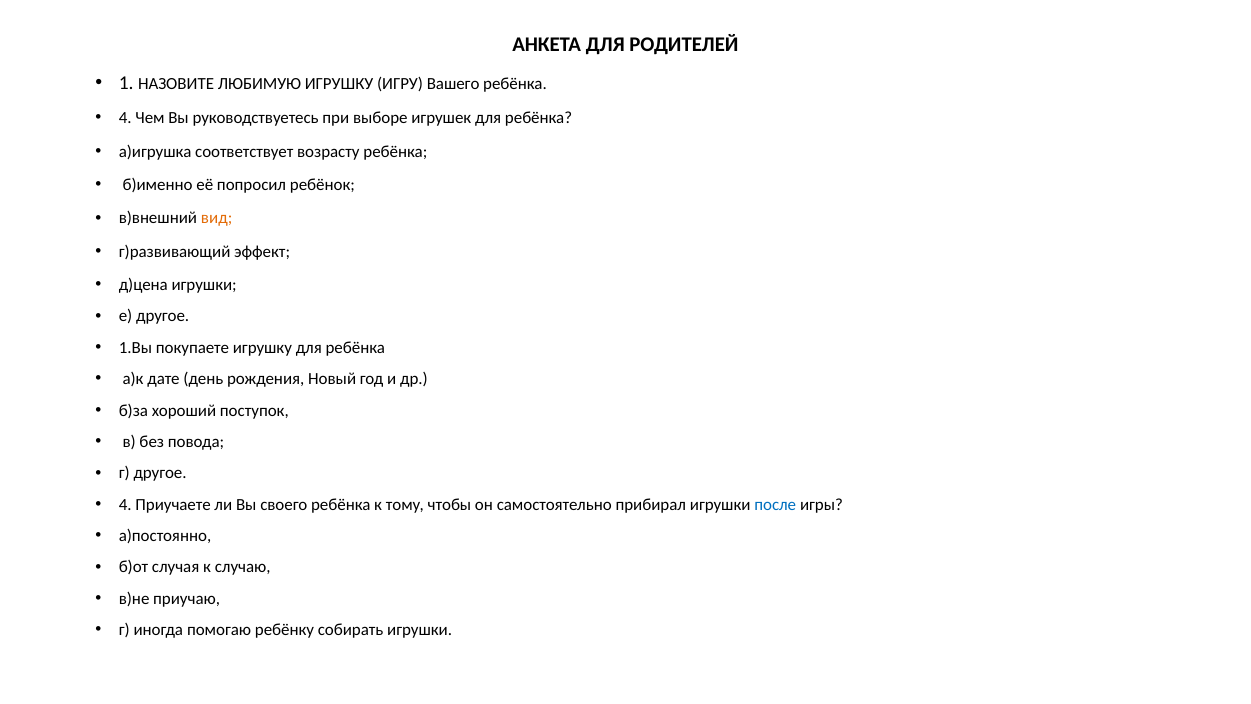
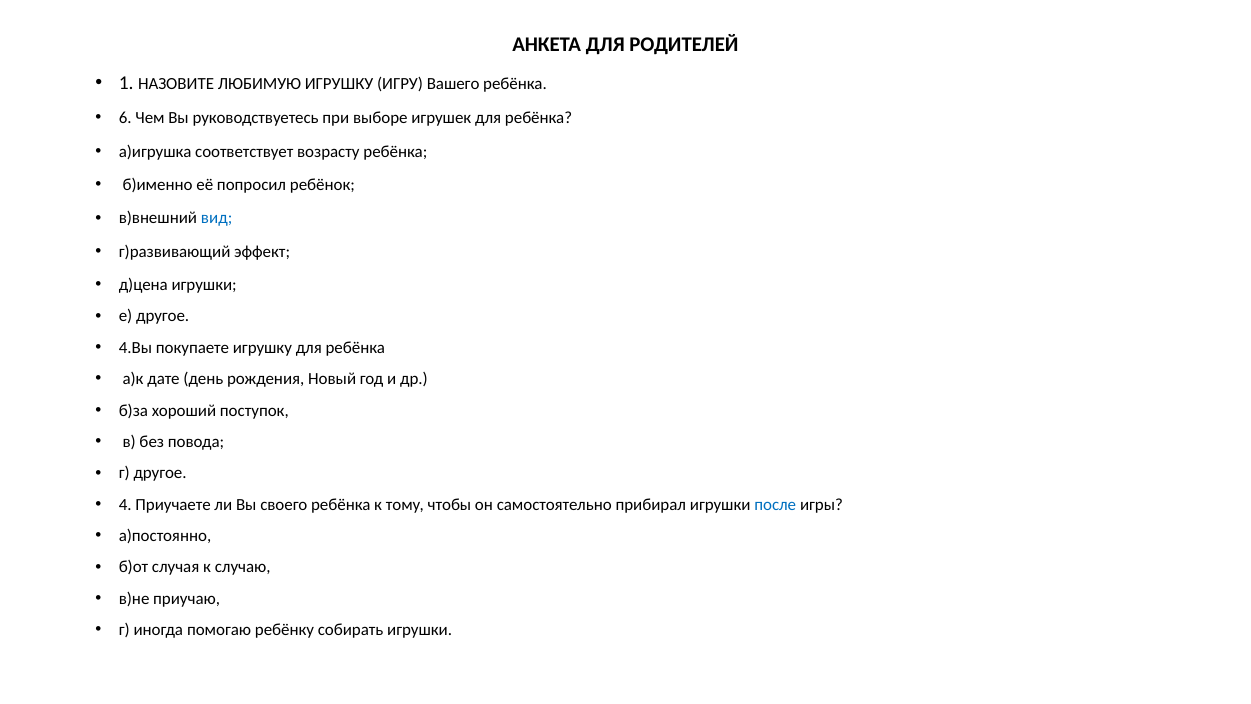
4 at (125, 118): 4 -> 6
вид colour: orange -> blue
1.Вы: 1.Вы -> 4.Вы
